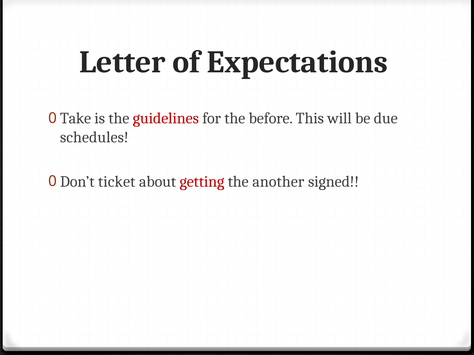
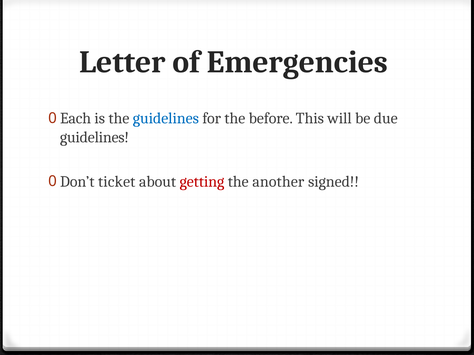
Expectations: Expectations -> Emergencies
Take: Take -> Each
guidelines at (166, 119) colour: red -> blue
schedules at (94, 138): schedules -> guidelines
